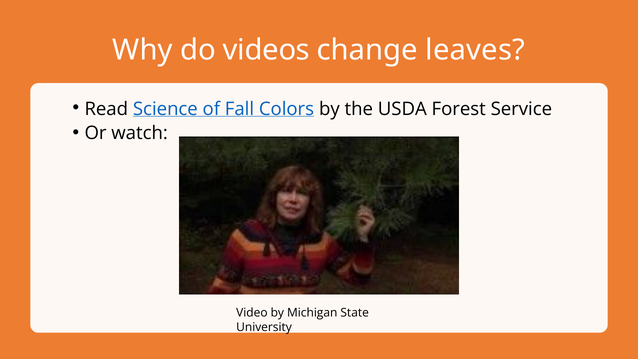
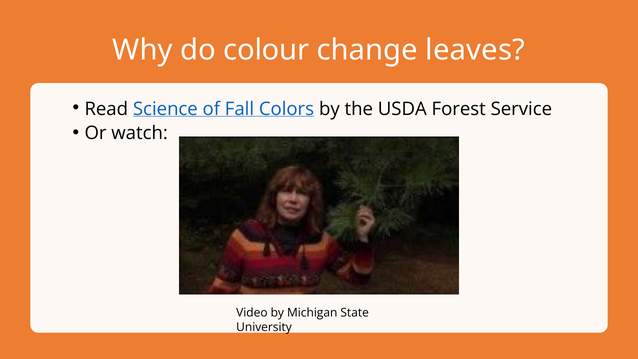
videos: videos -> colour
